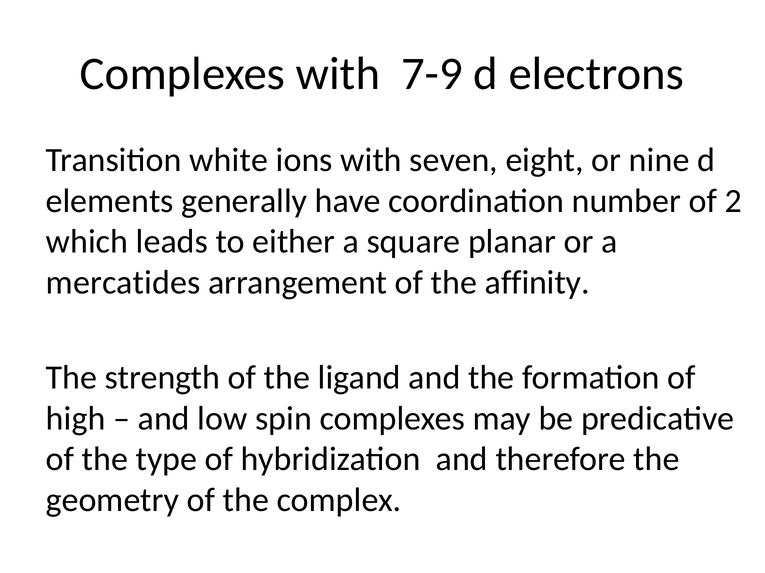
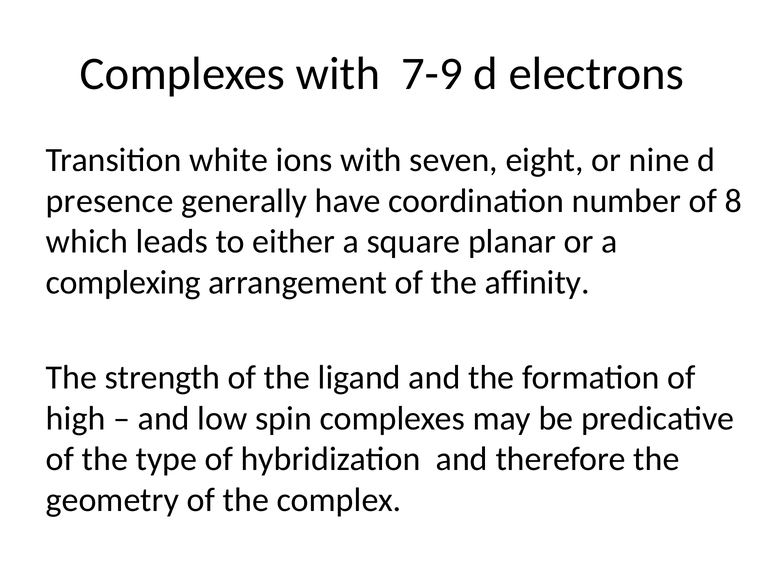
elements: elements -> presence
2: 2 -> 8
mercatides: mercatides -> complexing
